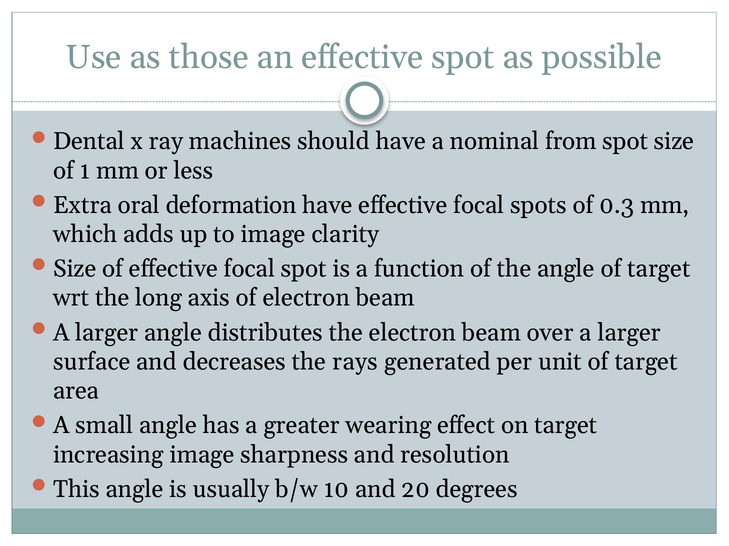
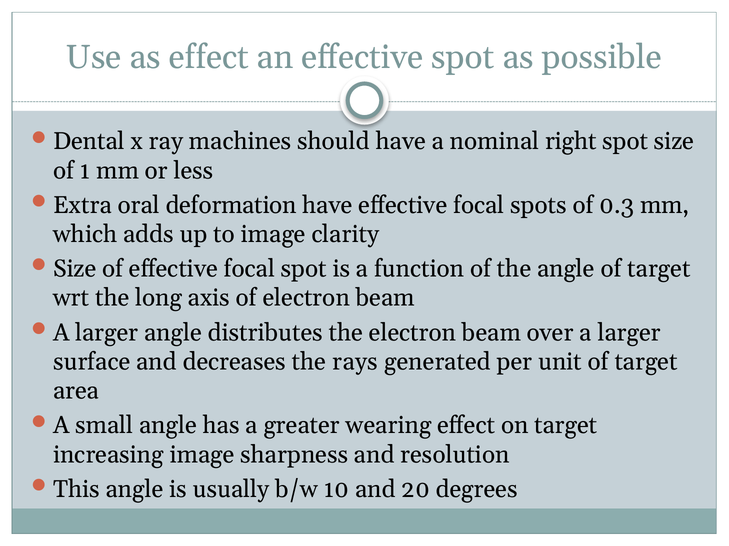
as those: those -> effect
from: from -> right
